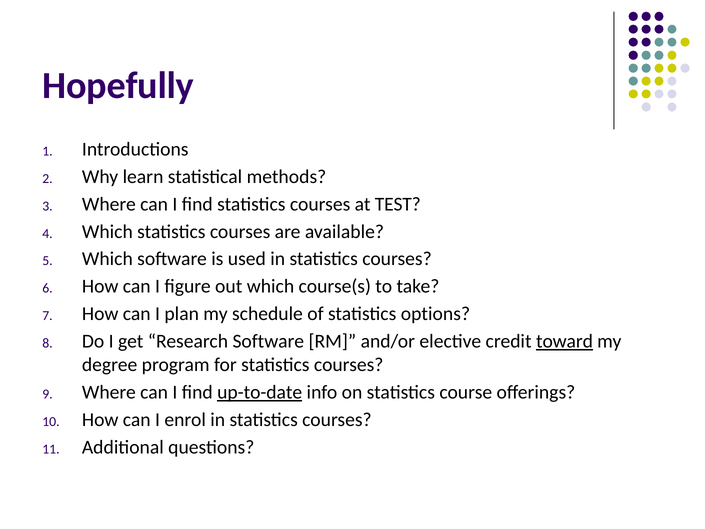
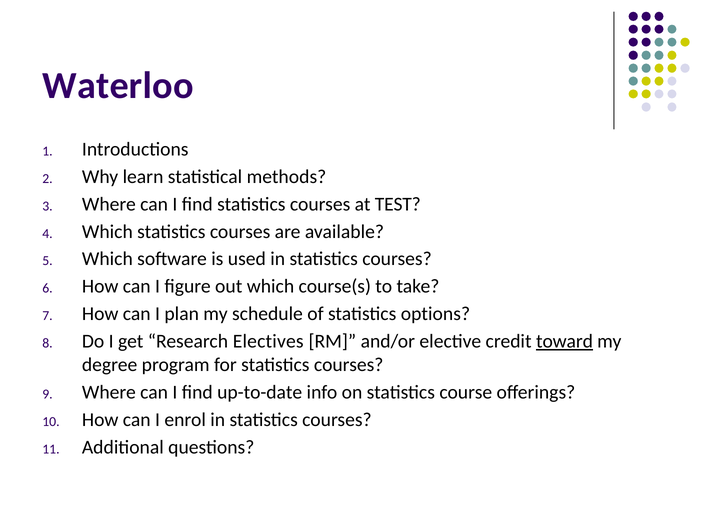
Hopefully: Hopefully -> Waterloo
Research Software: Software -> Electives
up-to-date underline: present -> none
